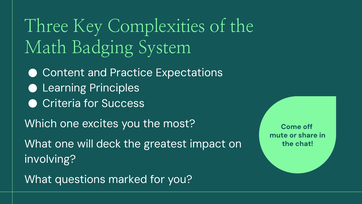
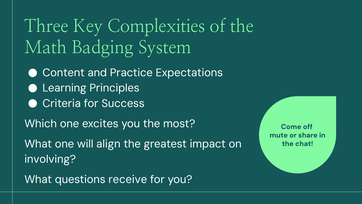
deck: deck -> align
marked: marked -> receive
